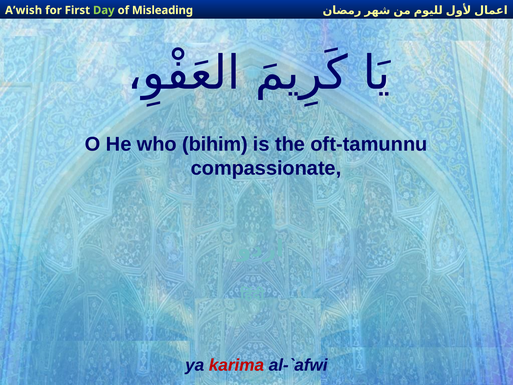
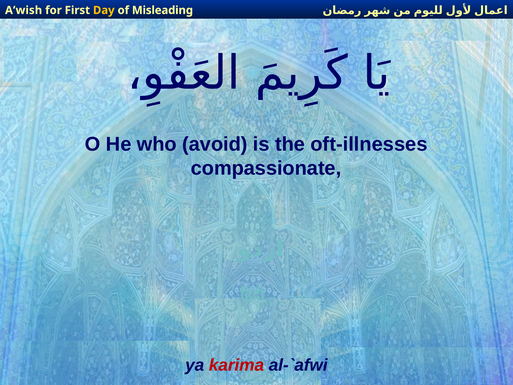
Day colour: light green -> yellow
bihim: bihim -> avoid
oft-tamunnu: oft-tamunnu -> oft-illnesses
